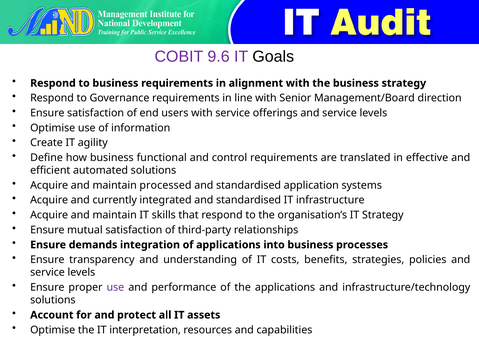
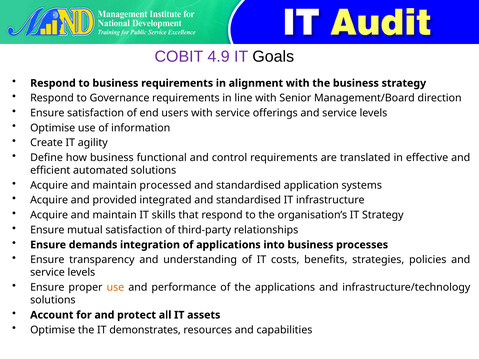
9.6: 9.6 -> 4.9
currently: currently -> provided
use at (115, 288) colour: purple -> orange
interpretation: interpretation -> demonstrates
